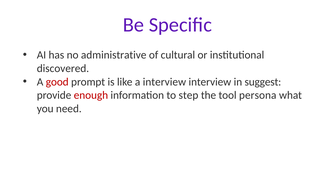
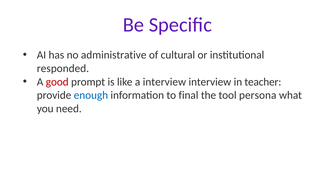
discovered: discovered -> responded
suggest: suggest -> teacher
enough colour: red -> blue
step: step -> final
